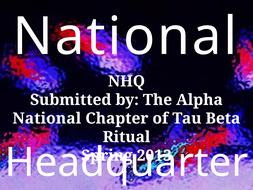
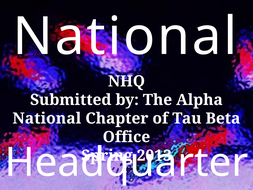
Ritual: Ritual -> Office
